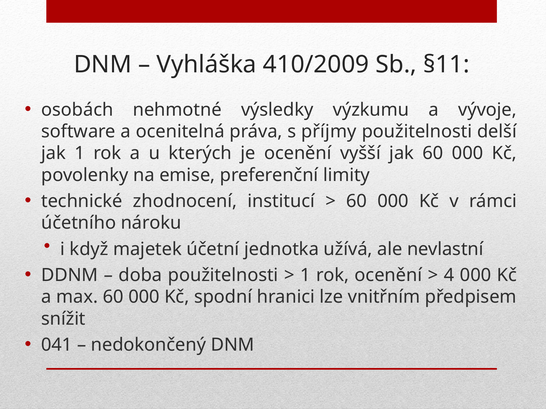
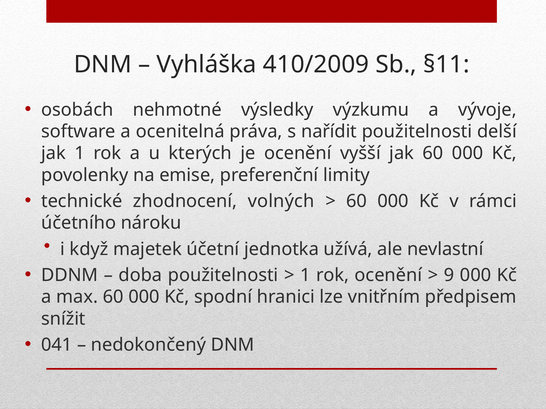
příjmy: příjmy -> nařídit
institucí: institucí -> volných
4: 4 -> 9
